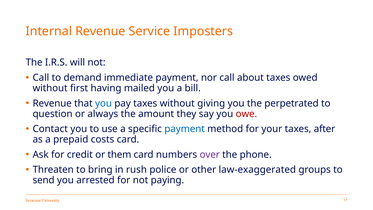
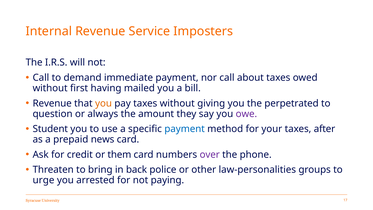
you at (104, 103) colour: blue -> orange
owe colour: red -> purple
Contact: Contact -> Student
costs: costs -> news
rush: rush -> back
law-exaggerated: law-exaggerated -> law-personalities
send: send -> urge
